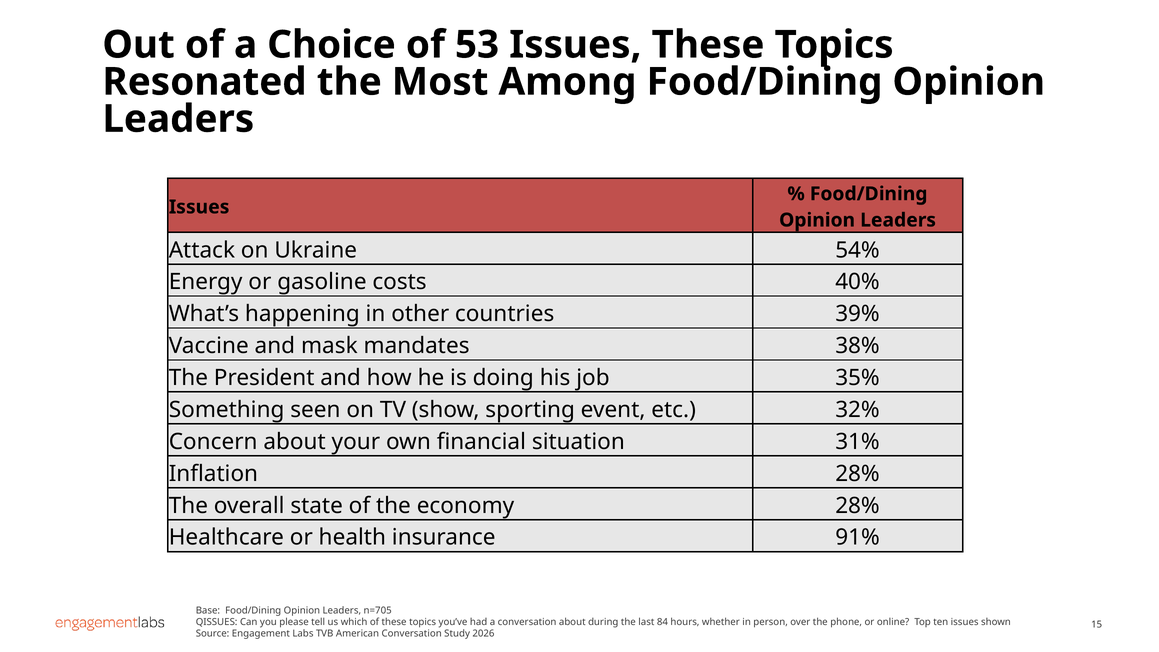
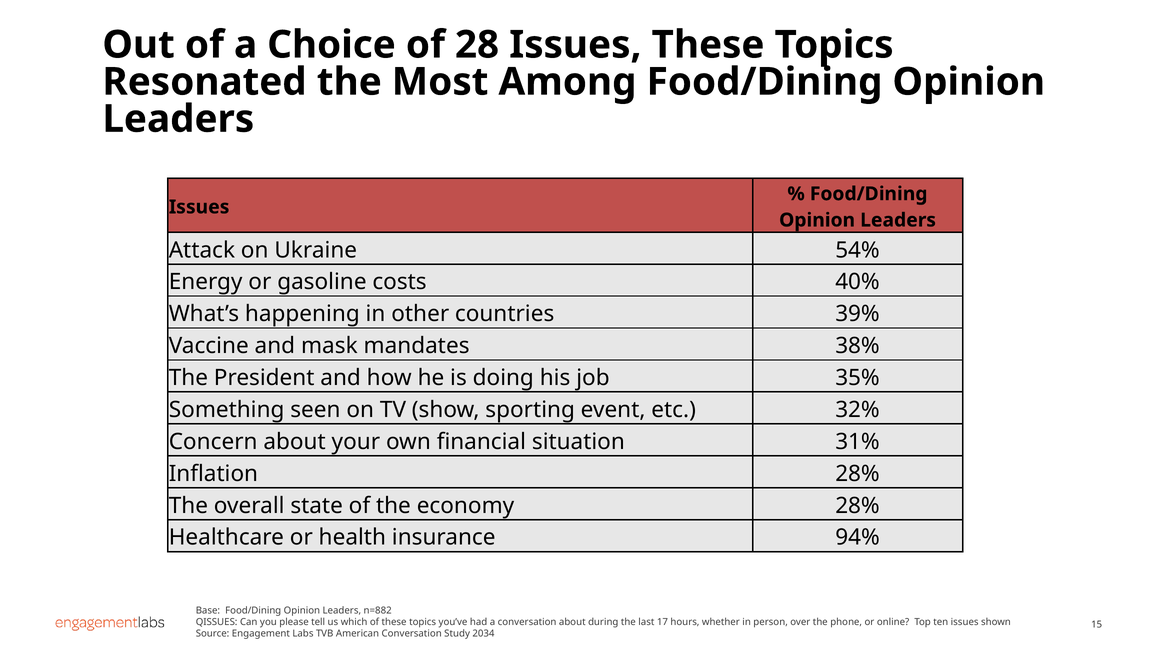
53: 53 -> 28
91%: 91% -> 94%
n=705: n=705 -> n=882
84: 84 -> 17
2026: 2026 -> 2034
